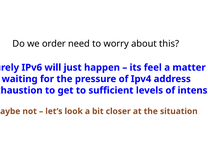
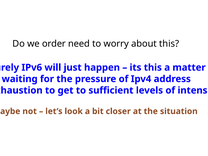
its feel: feel -> this
